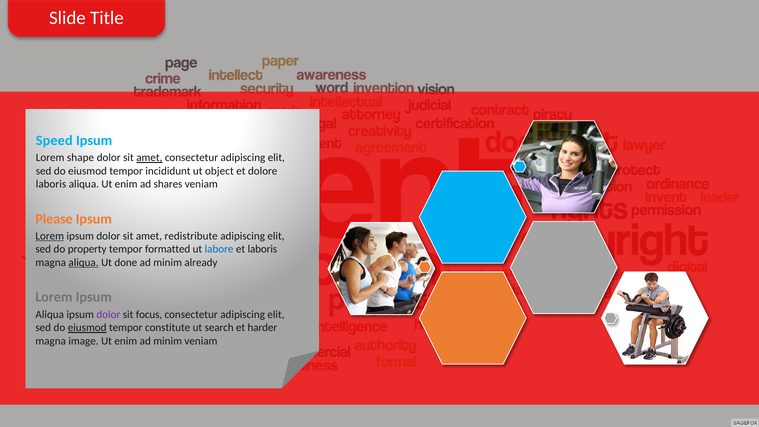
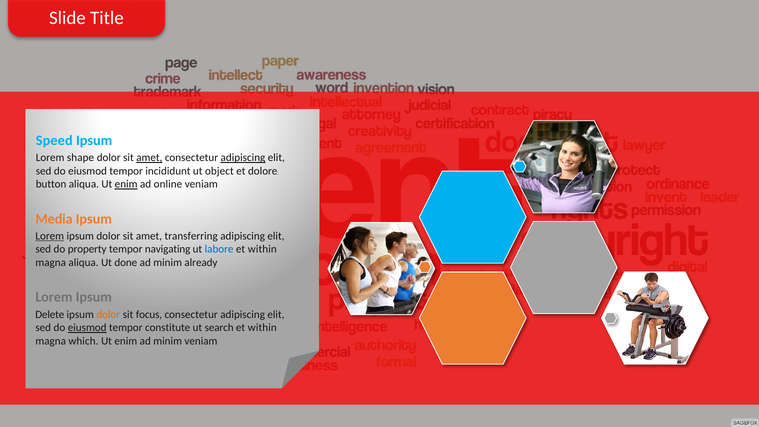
adipiscing at (243, 158) underline: none -> present
laboris at (51, 184): laboris -> button
enim at (126, 184) underline: none -> present
shares: shares -> online
Please: Please -> Media
redistribute: redistribute -> transferring
formatted: formatted -> navigating
laboris at (262, 249): laboris -> within
aliqua at (84, 263) underline: present -> none
Aliqua at (50, 314): Aliqua -> Delete
dolor at (108, 314) colour: purple -> orange
harder at (262, 328): harder -> within
image: image -> which
